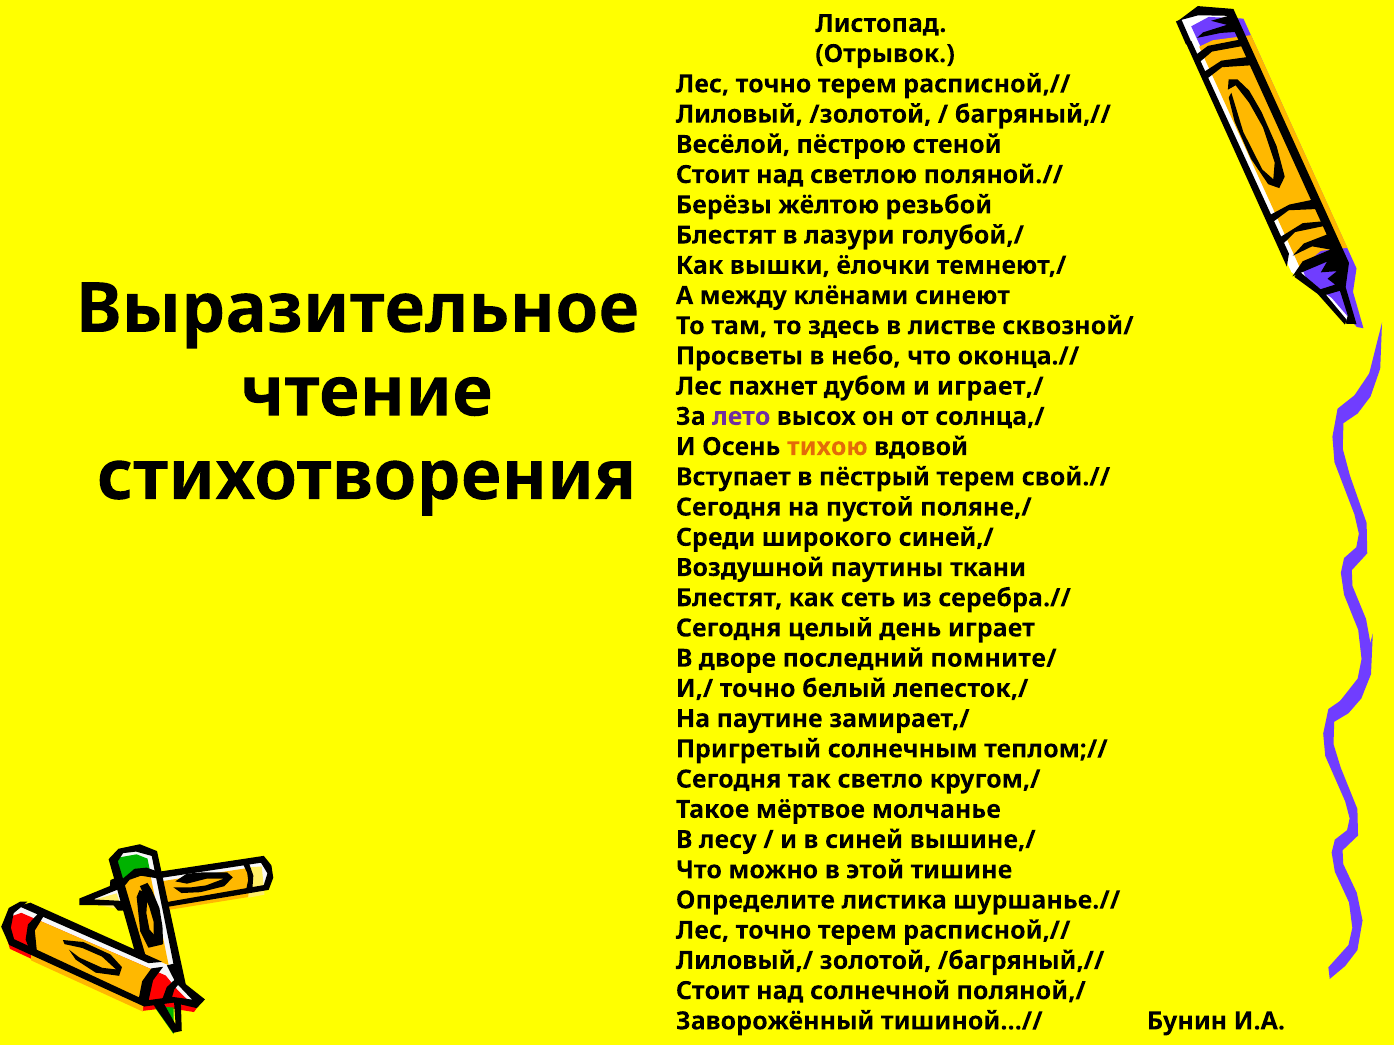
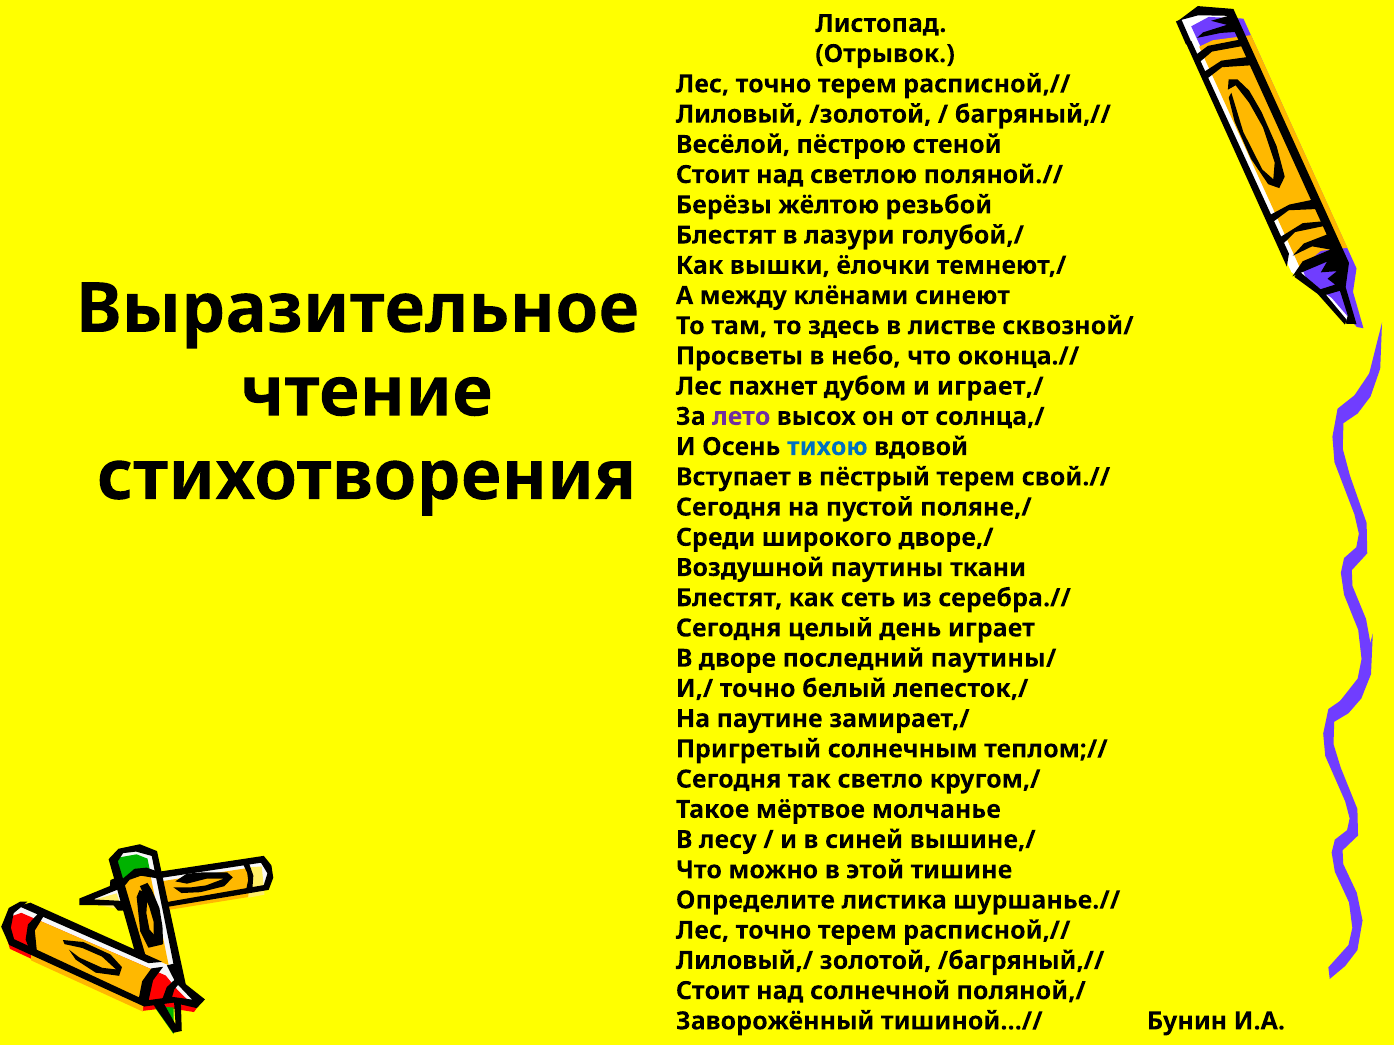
тихою colour: orange -> blue
синей,/: синей,/ -> дворе,/
помните/: помните/ -> паутины/
